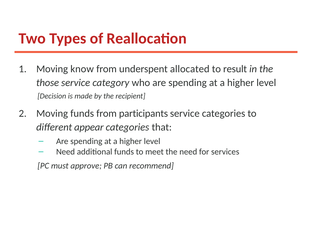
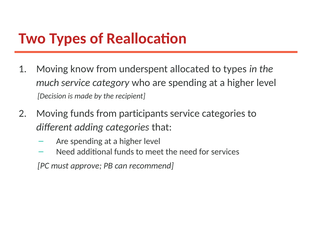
to result: result -> types
those: those -> much
appear: appear -> adding
